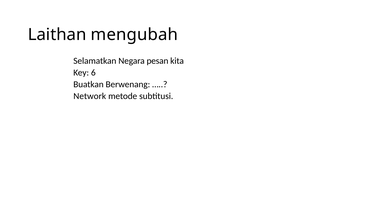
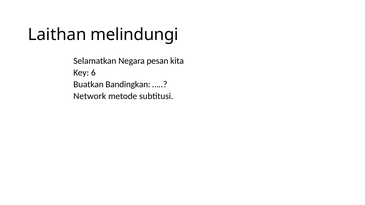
mengubah: mengubah -> melindungi
Berwenang: Berwenang -> Bandingkan
